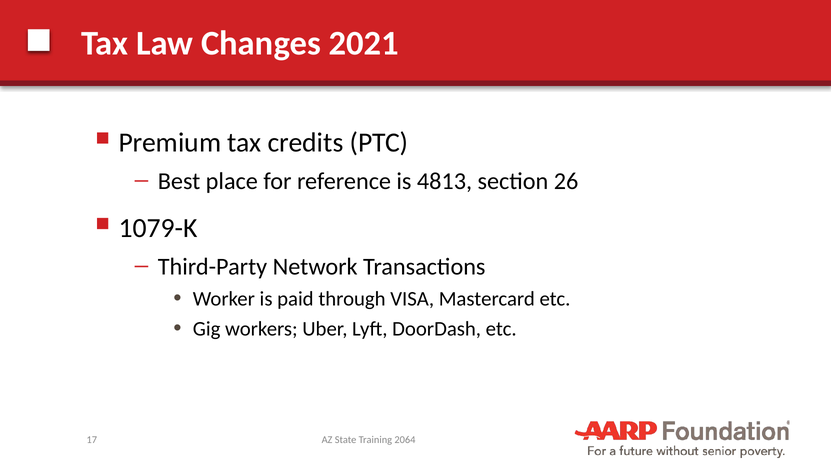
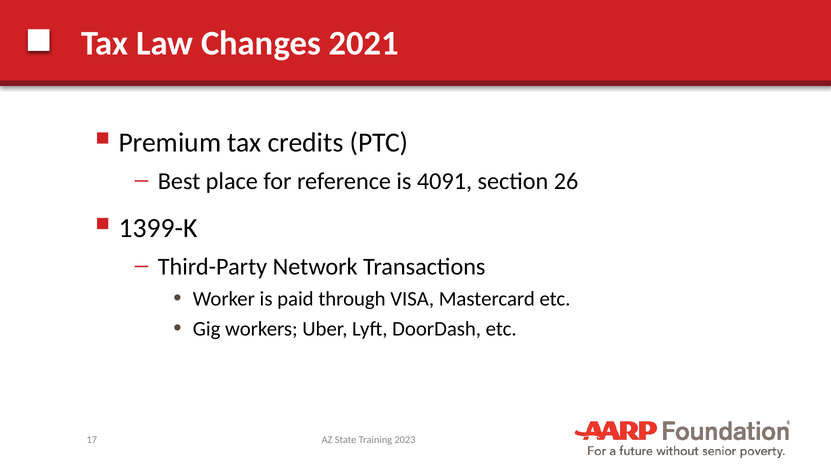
4813: 4813 -> 4091
1079-K: 1079-K -> 1399-K
2064: 2064 -> 2023
